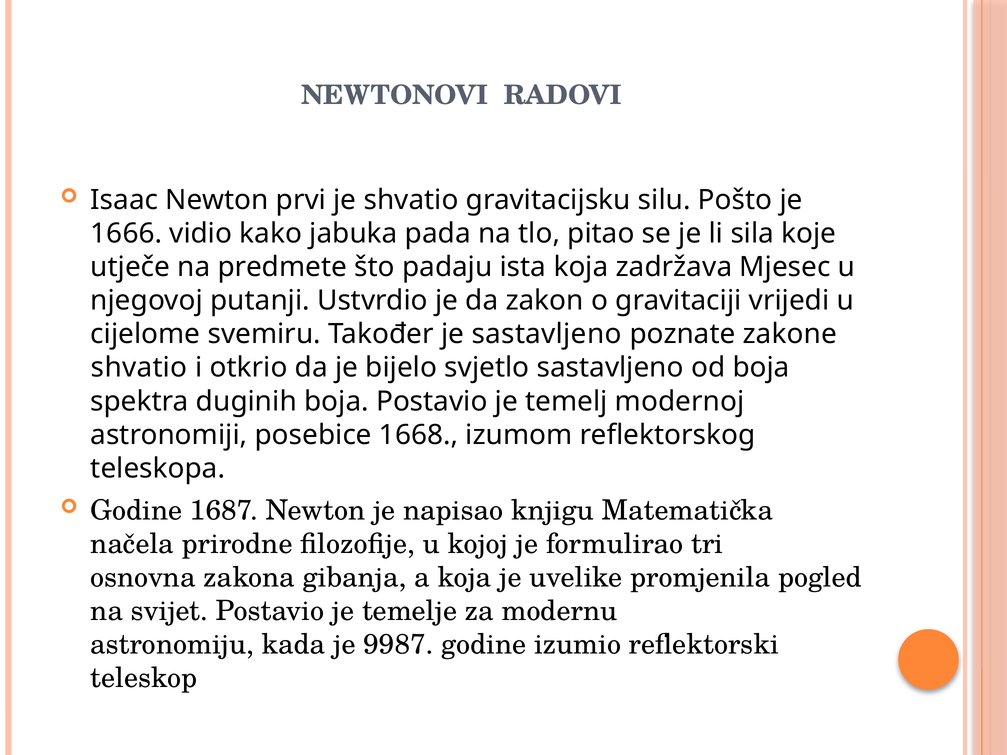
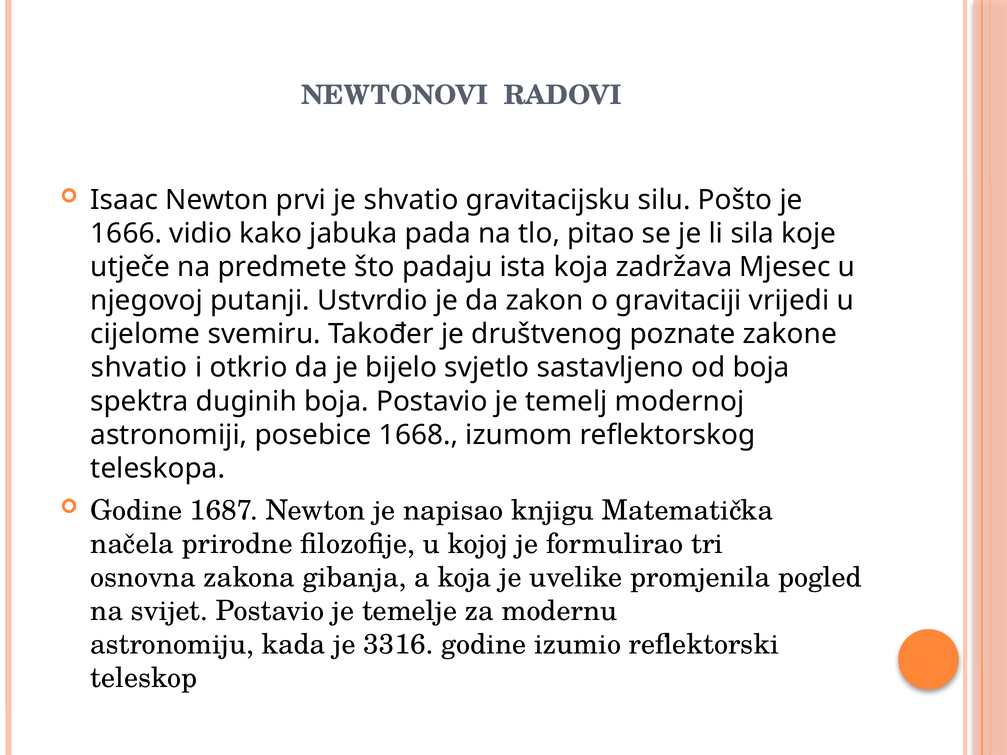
je sastavljeno: sastavljeno -> društvenog
9987: 9987 -> 3316
